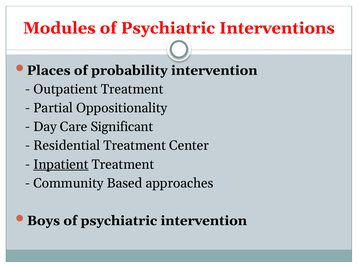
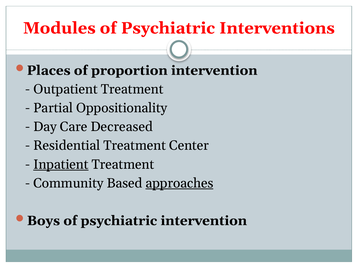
probability: probability -> proportion
Significant: Significant -> Decreased
approaches underline: none -> present
